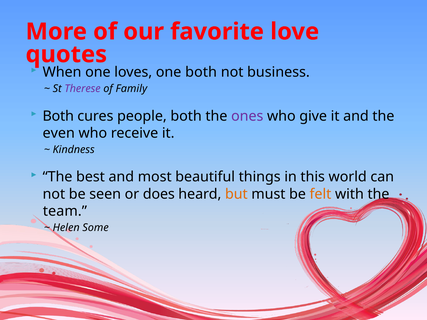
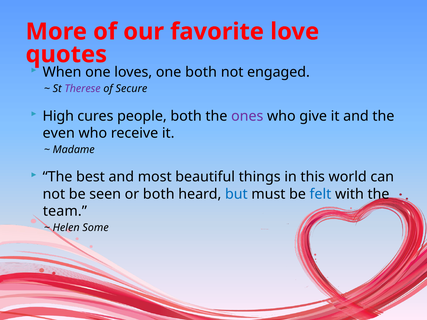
business: business -> engaged
Family: Family -> Secure
Both at (58, 116): Both -> High
Kindness: Kindness -> Madame
or does: does -> both
but colour: orange -> blue
felt colour: orange -> blue
